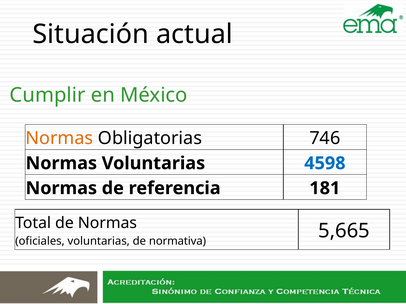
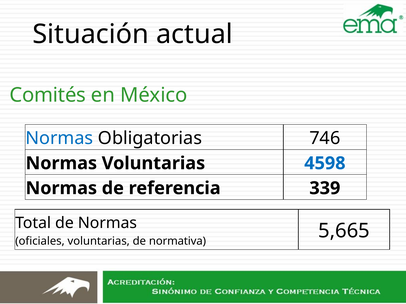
Cumplir: Cumplir -> Comités
Normas at (59, 139) colour: orange -> blue
181: 181 -> 339
